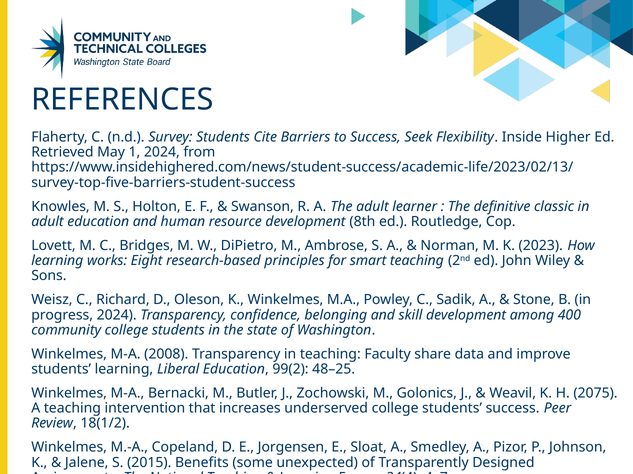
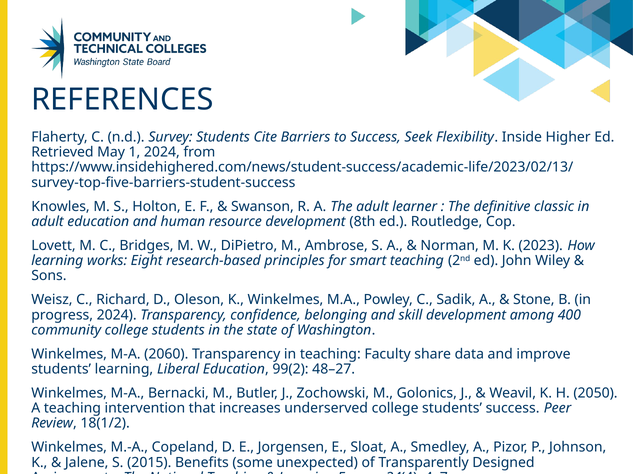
2008: 2008 -> 2060
48–25: 48–25 -> 48–27
2075: 2075 -> 2050
